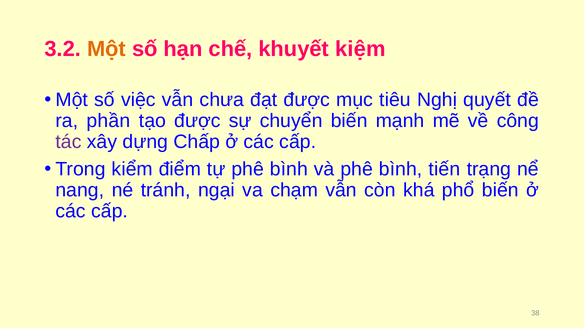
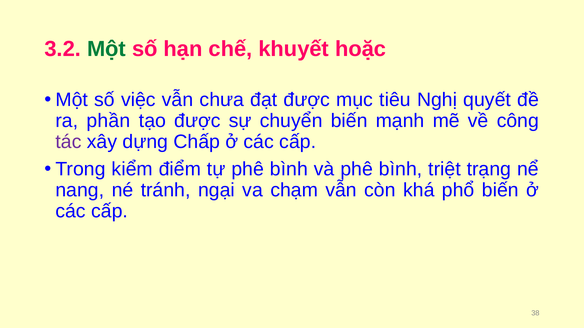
Một at (107, 49) colour: orange -> green
kiệm: kiệm -> hoặc
tiến: tiến -> triệt
